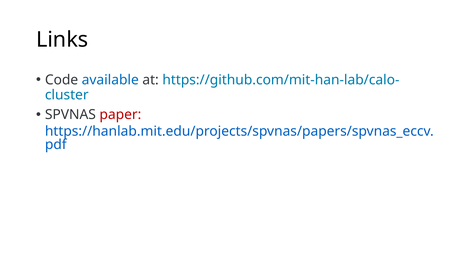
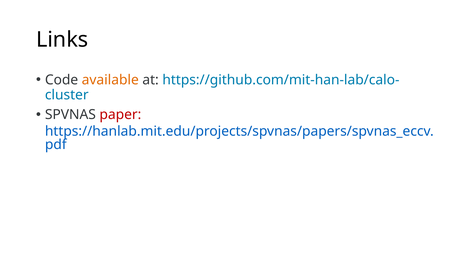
available colour: blue -> orange
